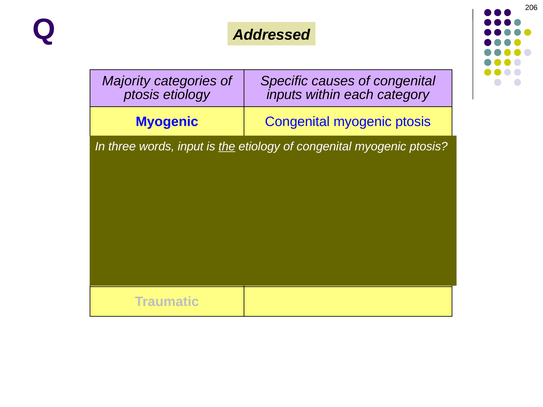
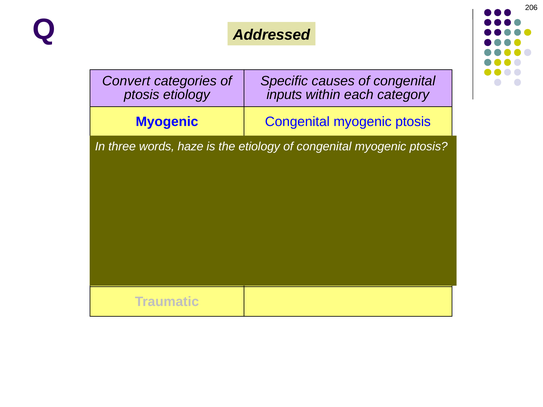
Majority: Majority -> Convert
input: input -> haze
the at (227, 146) underline: present -> none
